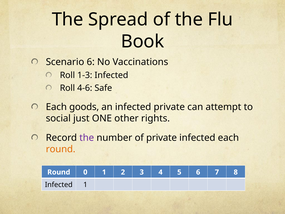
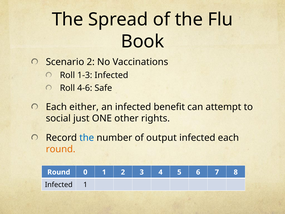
Scenario 6: 6 -> 2
goods: goods -> either
infected private: private -> benefit
the at (87, 138) colour: purple -> blue
of private: private -> output
